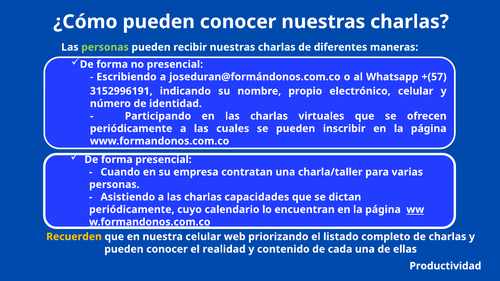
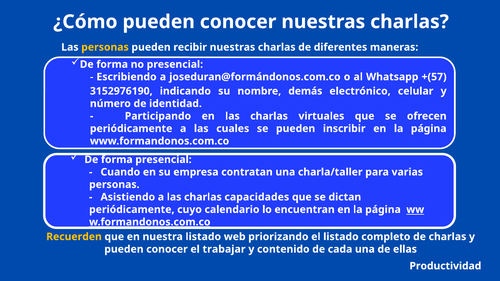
personas at (105, 47) colour: light green -> yellow
3152996191: 3152996191 -> 3152976190
propio: propio -> demás
nuestra celular: celular -> listado
realidad: realidad -> trabajar
